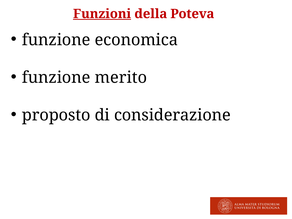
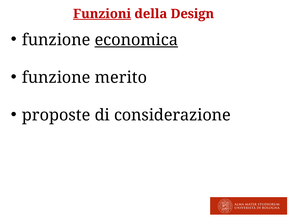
Poteva: Poteva -> Design
economica underline: none -> present
proposto: proposto -> proposte
